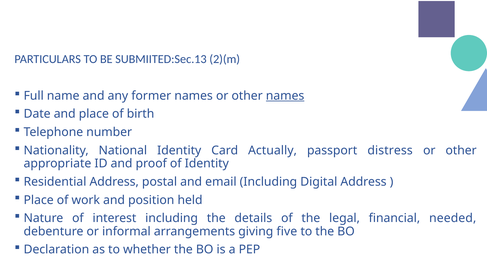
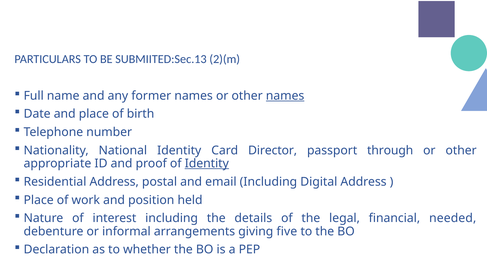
Actually: Actually -> Director
distress: distress -> through
Identity at (207, 164) underline: none -> present
